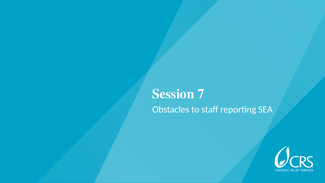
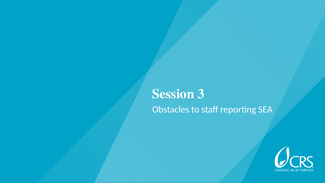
7: 7 -> 3
